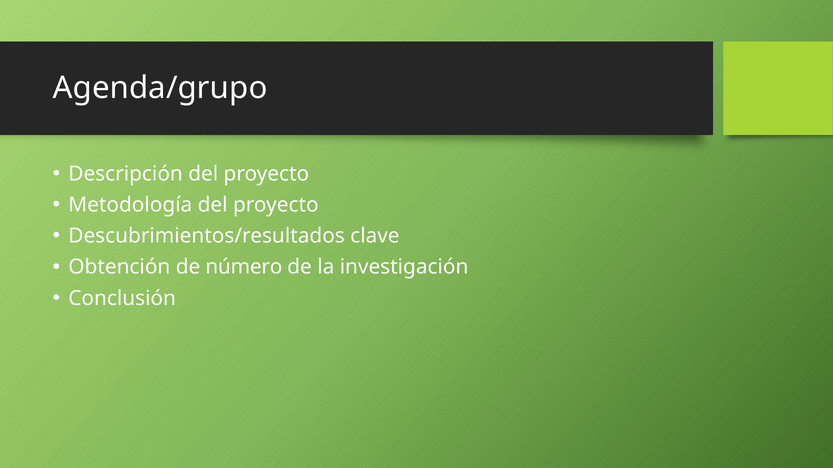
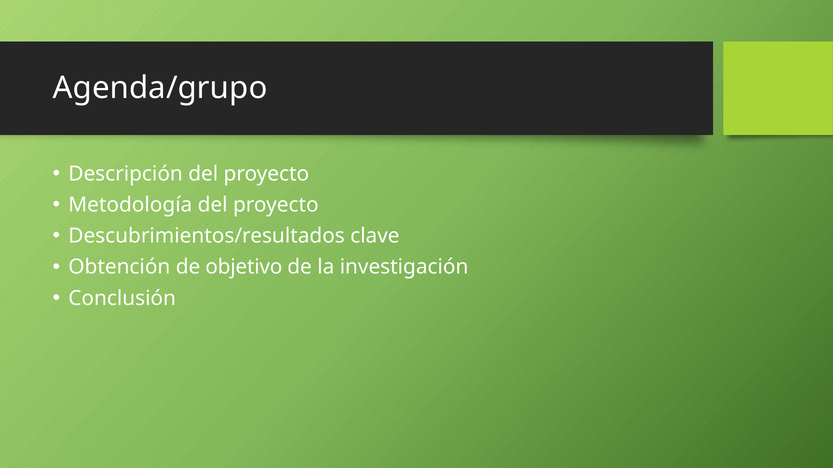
número: número -> objetivo
